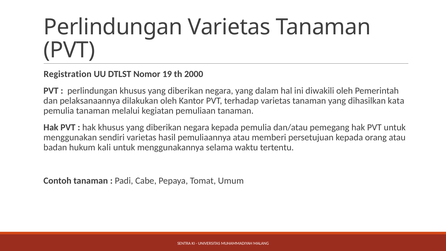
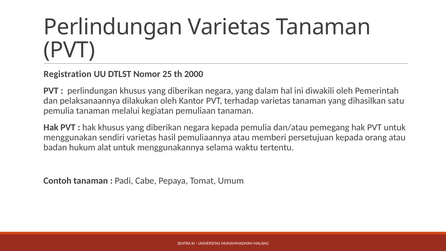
19: 19 -> 25
kata: kata -> satu
kali: kali -> alat
